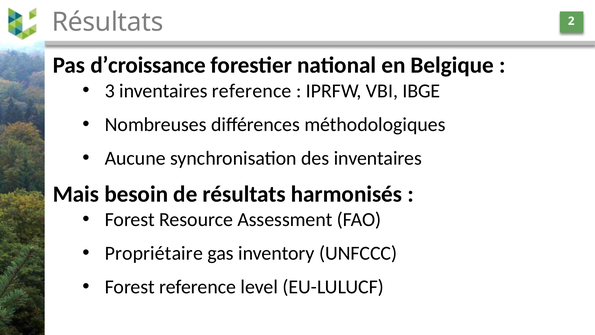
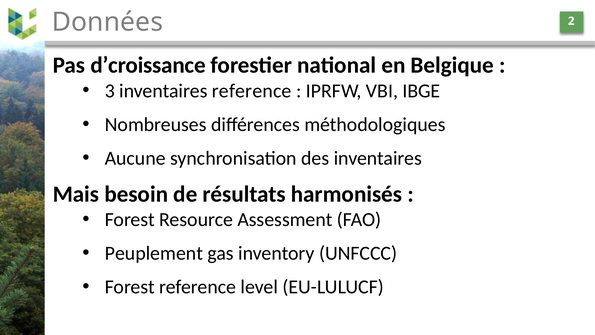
Résultats at (108, 22): Résultats -> Données
Propriétaire: Propriétaire -> Peuplement
